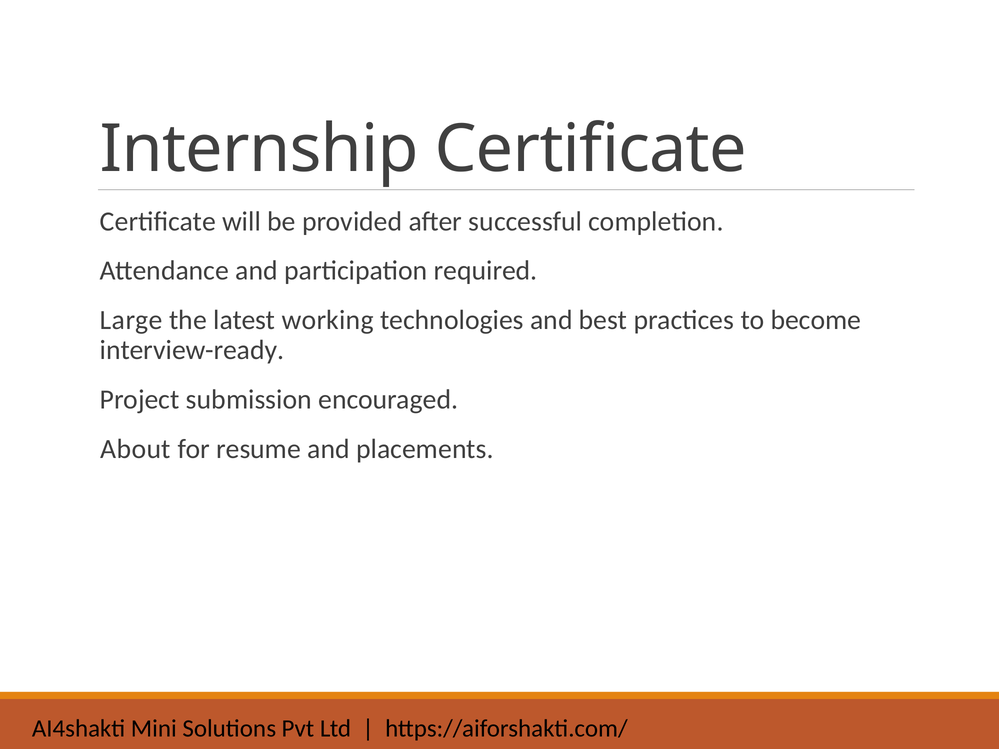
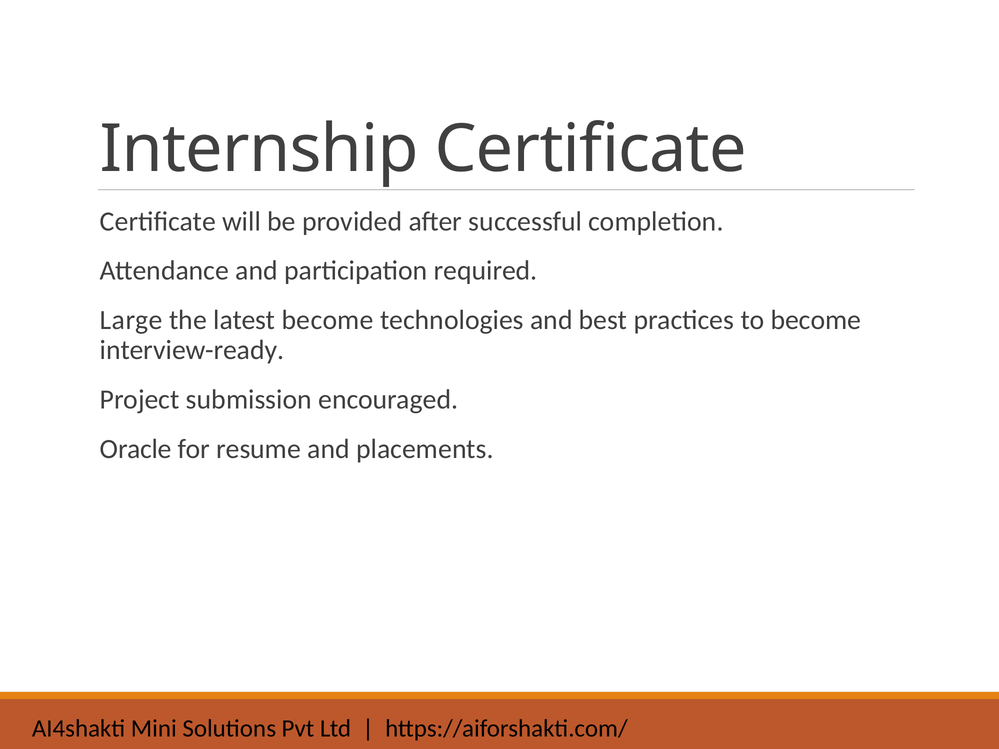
latest working: working -> become
About: About -> Oracle
